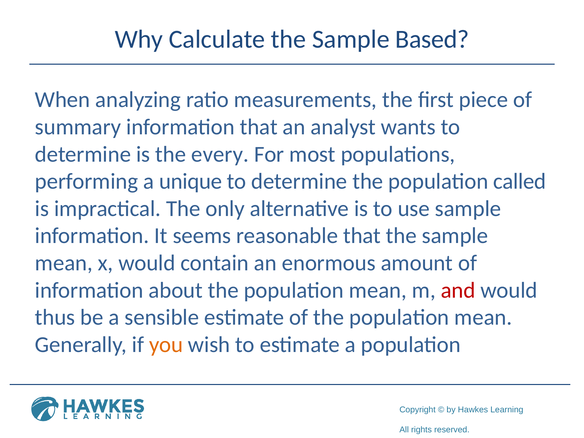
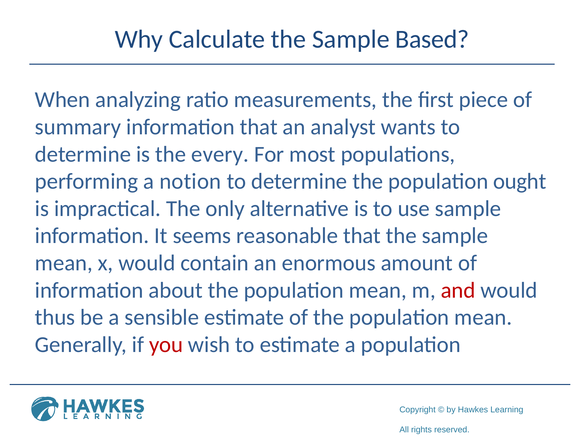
unique: unique -> notion
called: called -> ought
you colour: orange -> red
